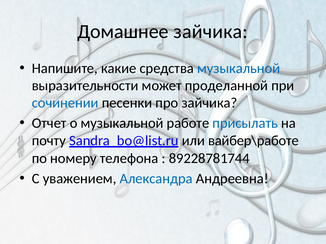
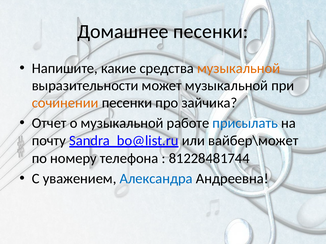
Домашнее зайчика: зайчика -> песенки
музыкальной at (239, 68) colour: blue -> orange
может проделанной: проделанной -> музыкальной
сочинении colour: blue -> orange
вайбер\работе: вайбер\работе -> вайбер\может
89228781744: 89228781744 -> 81228481744
